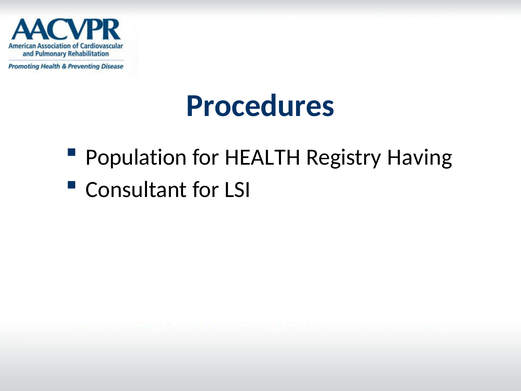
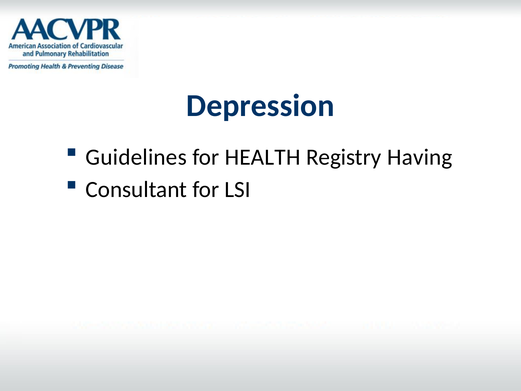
Procedures: Procedures -> Depression
Population: Population -> Guidelines
